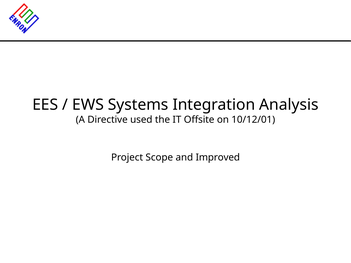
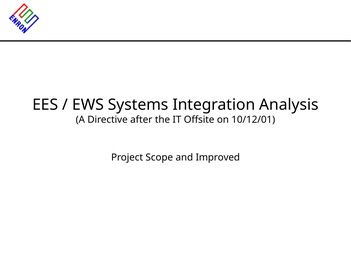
used: used -> after
